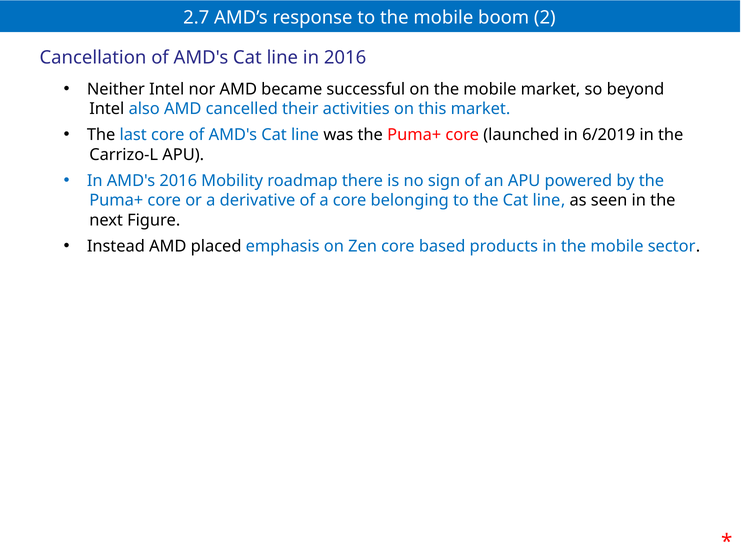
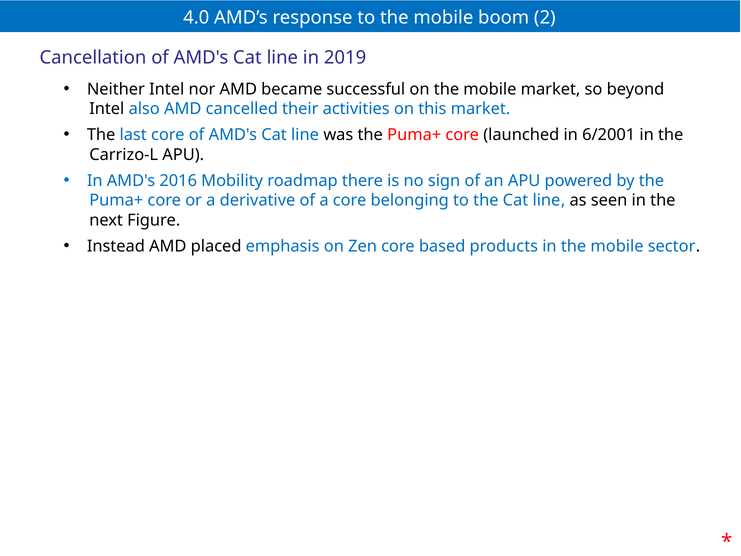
2.7: 2.7 -> 4.0
in 2016: 2016 -> 2019
6/2019: 6/2019 -> 6/2001
